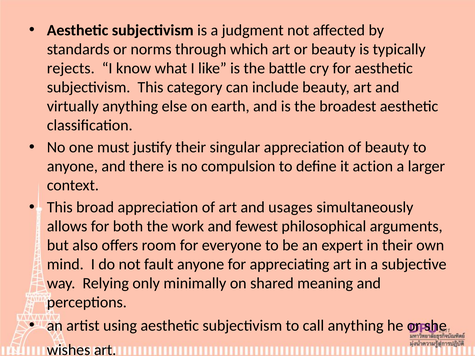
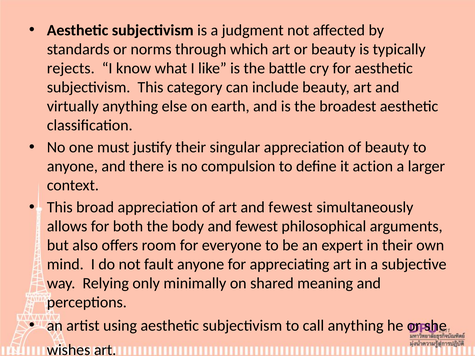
art and usages: usages -> fewest
work: work -> body
